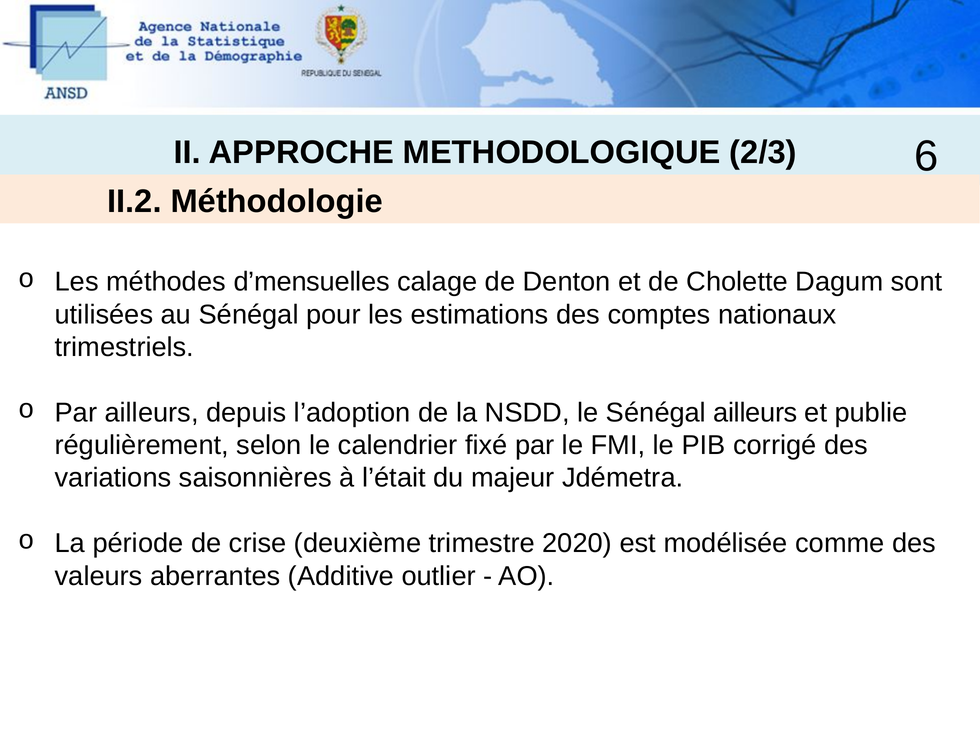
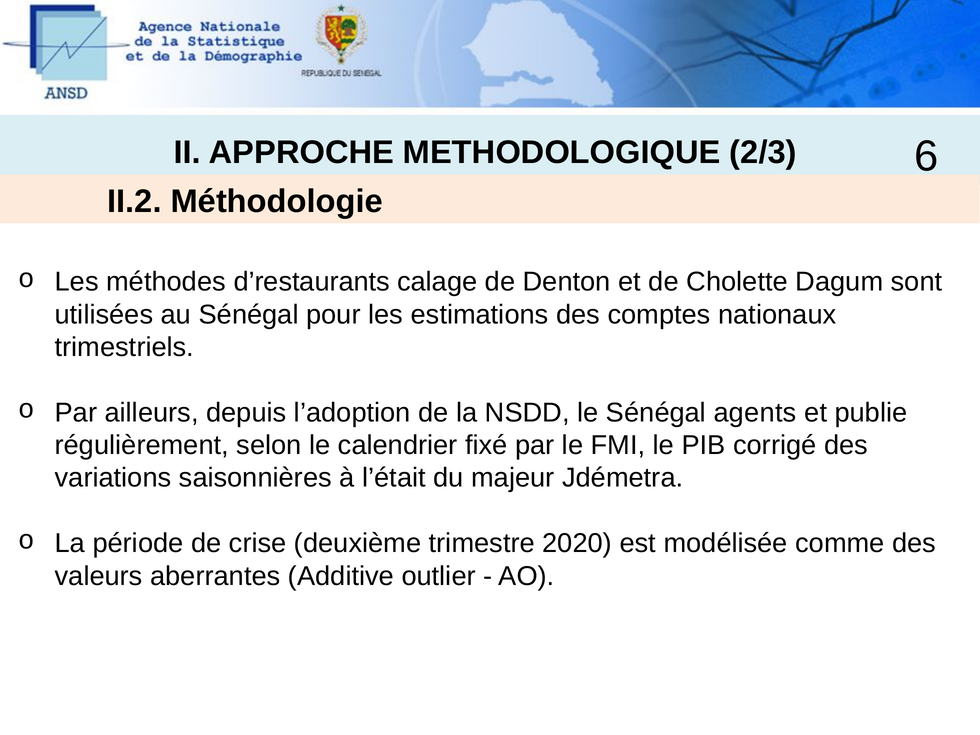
d’mensuelles: d’mensuelles -> d’restaurants
Sénégal ailleurs: ailleurs -> agents
